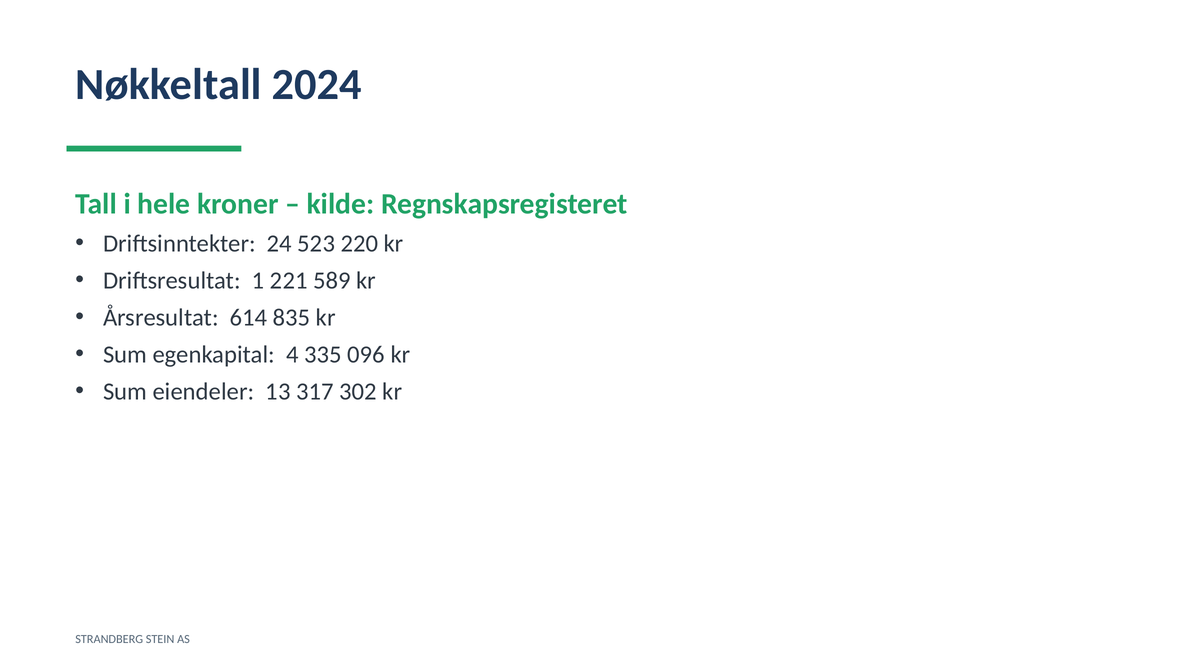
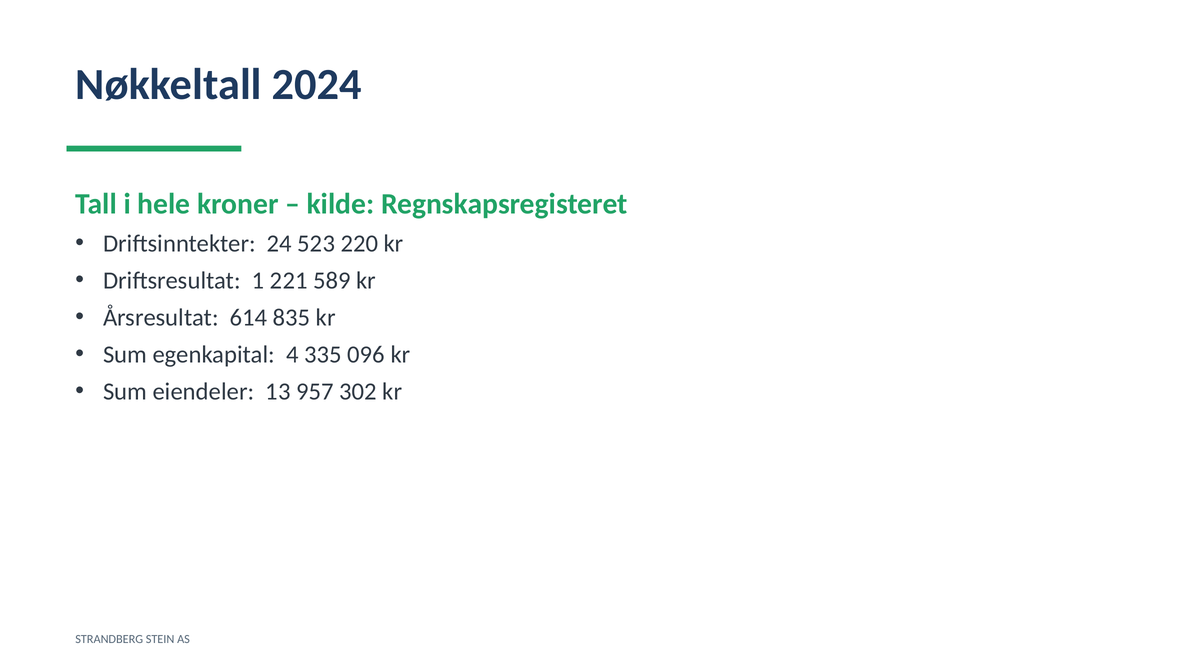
317: 317 -> 957
